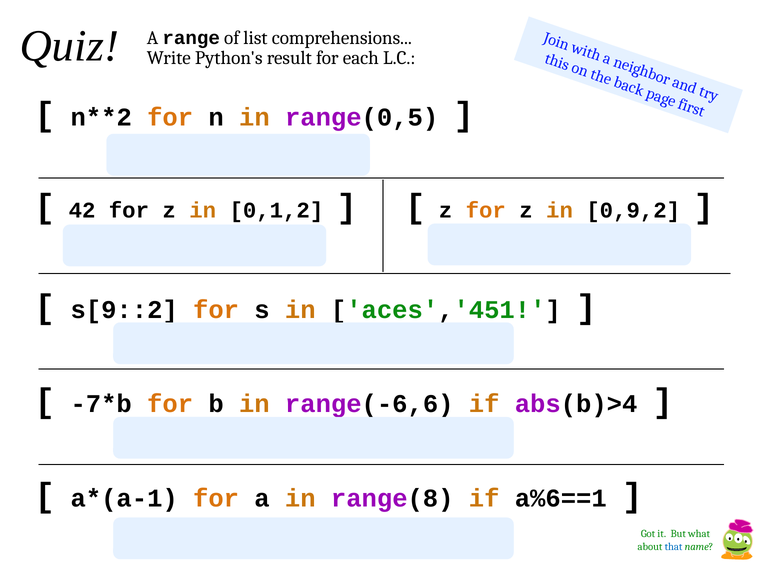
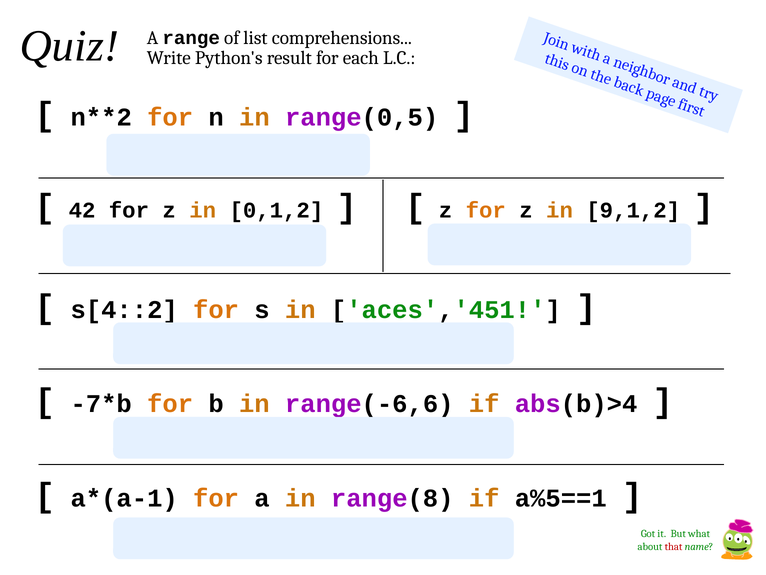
0,9,2: 0,9,2 -> 9,1,2
s[9::2: s[9::2 -> s[4::2
a%6==1: a%6==1 -> a%5==1
that colour: blue -> red
